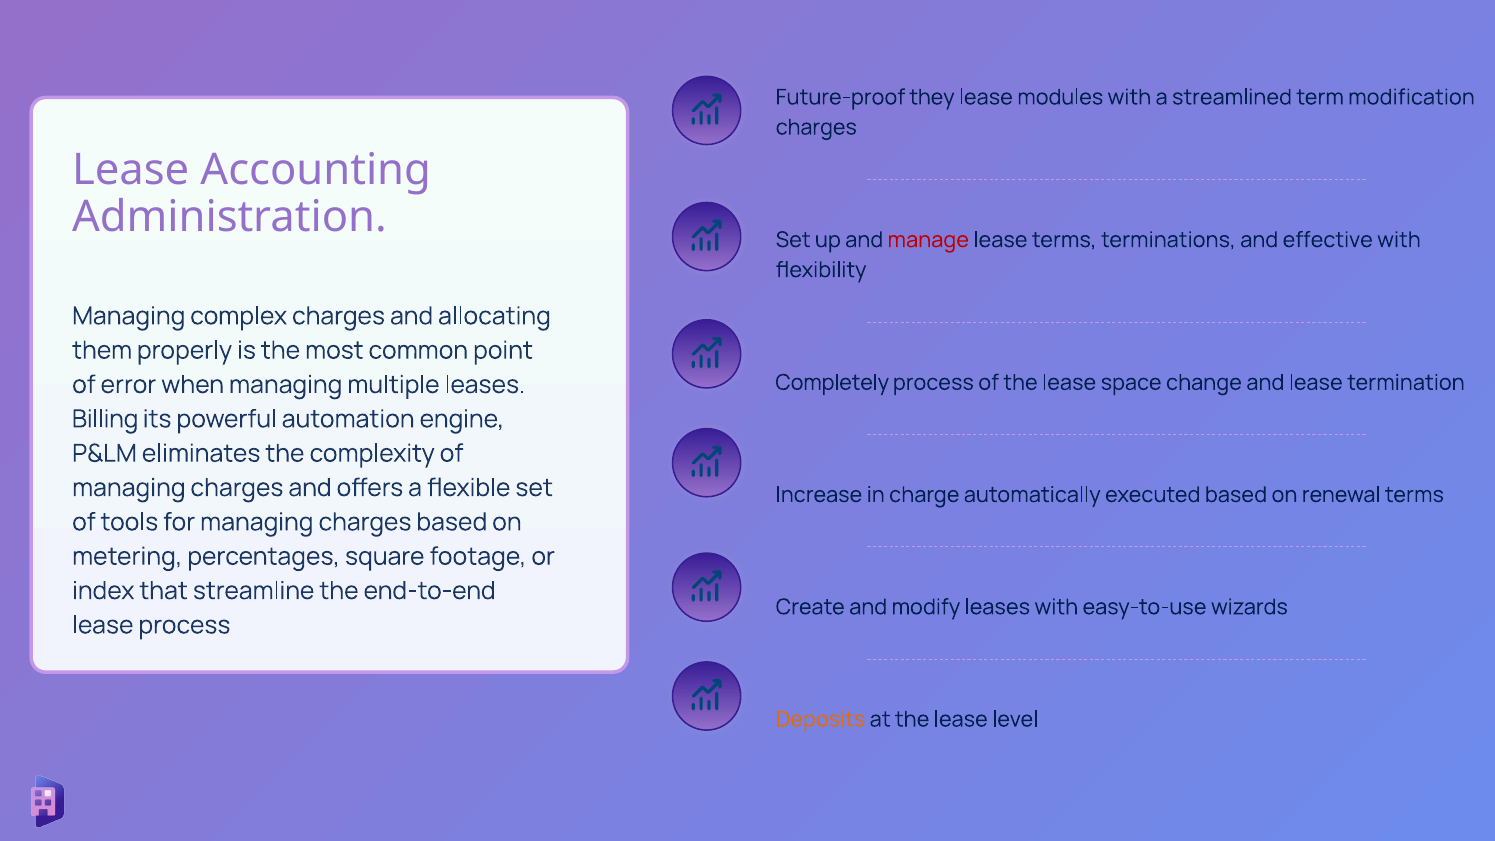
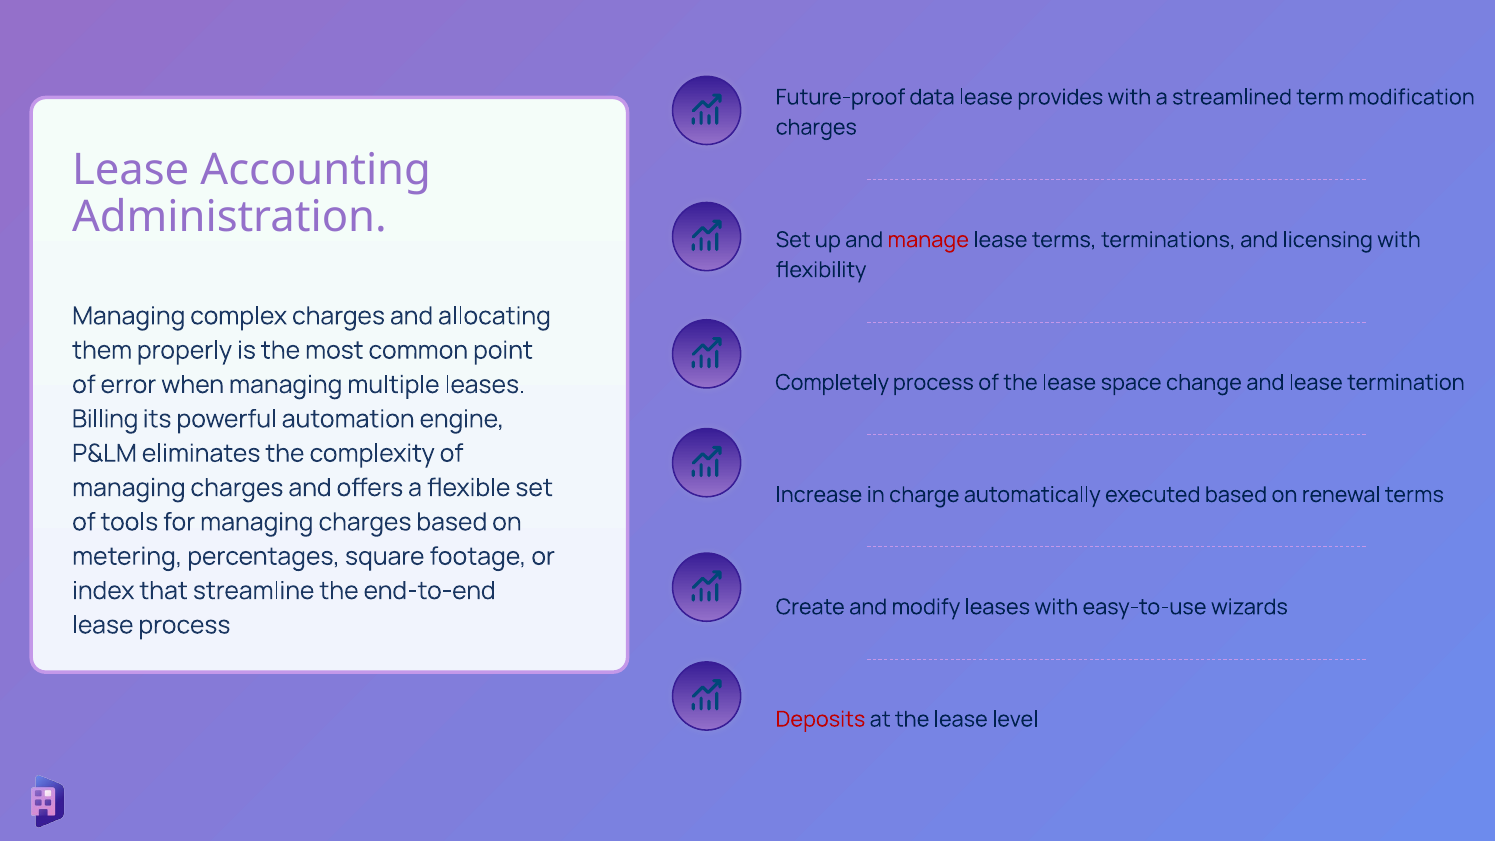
they: they -> data
modules: modules -> provides
effective: effective -> licensing
Deposits colour: orange -> red
